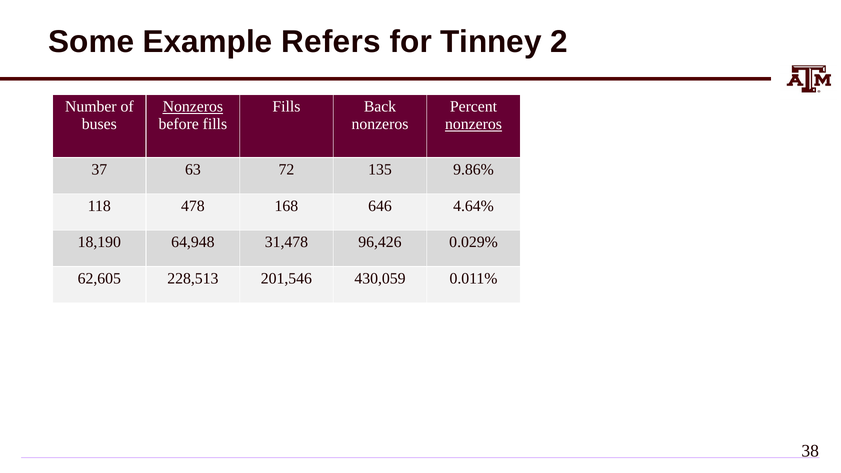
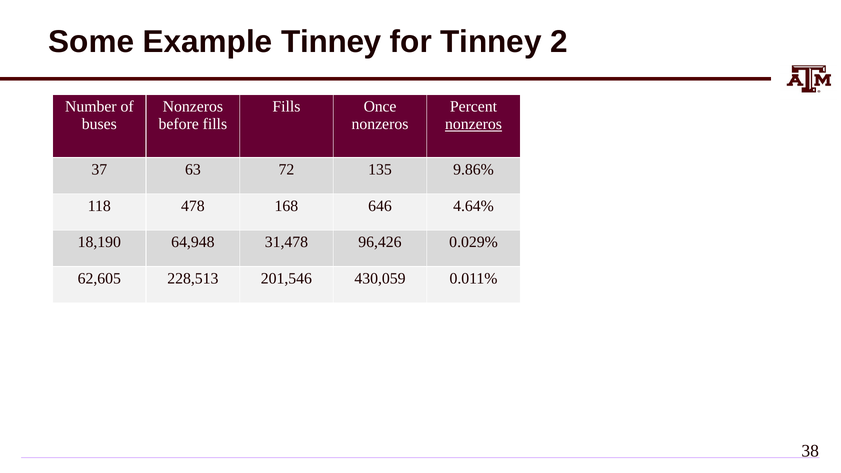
Example Refers: Refers -> Tinney
Nonzeros at (193, 107) underline: present -> none
Back: Back -> Once
